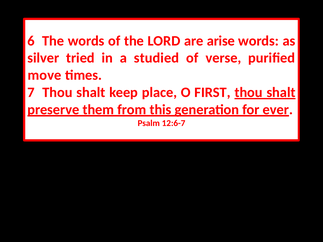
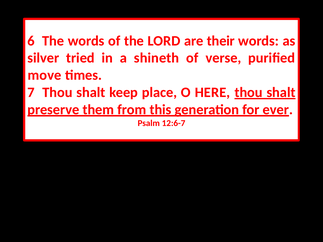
arise: arise -> their
studied: studied -> shineth
FIRST: FIRST -> HERE
